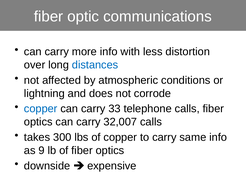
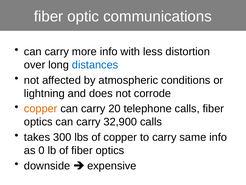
copper at (41, 108) colour: blue -> orange
33: 33 -> 20
32,007: 32,007 -> 32,900
9: 9 -> 0
